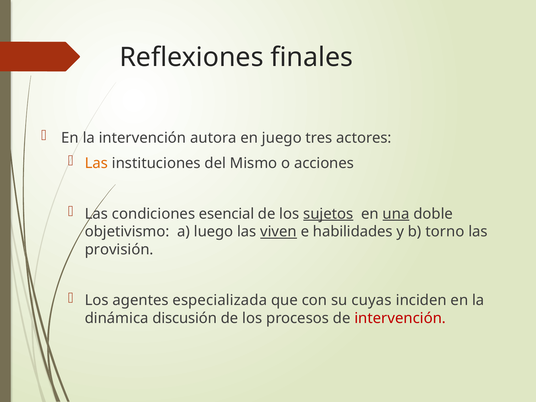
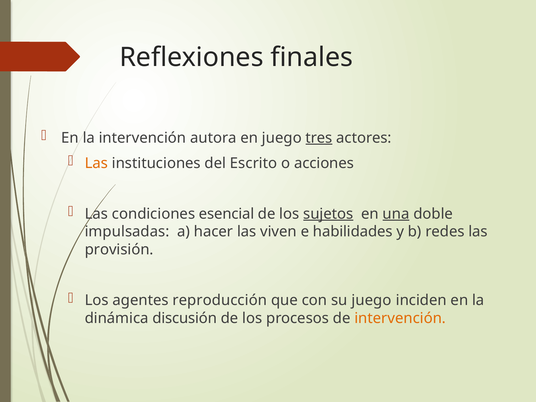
tres underline: none -> present
Mismo: Mismo -> Escrito
objetivismo: objetivismo -> impulsadas
luego: luego -> hacer
viven underline: present -> none
torno: torno -> redes
especializada: especializada -> reproducción
su cuyas: cuyas -> juego
intervención at (400, 318) colour: red -> orange
